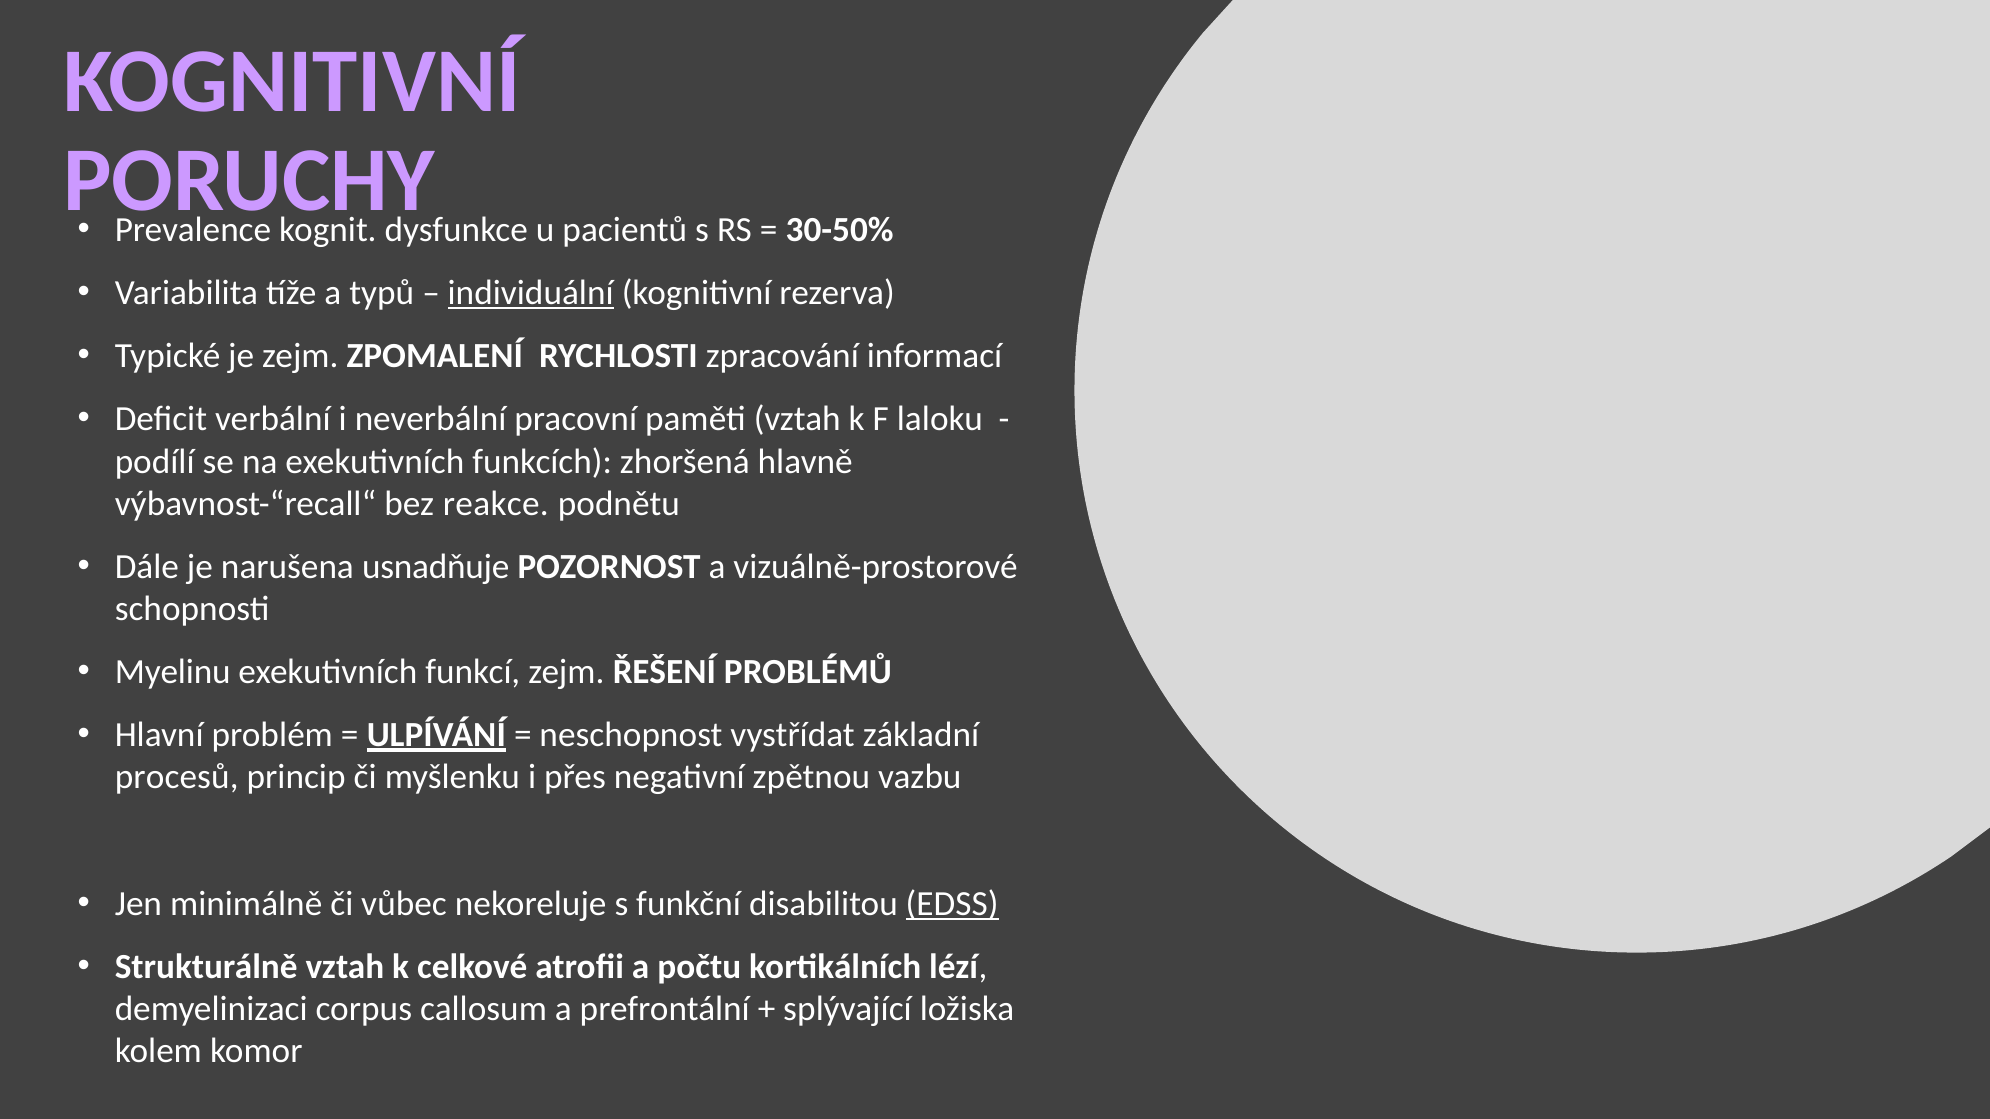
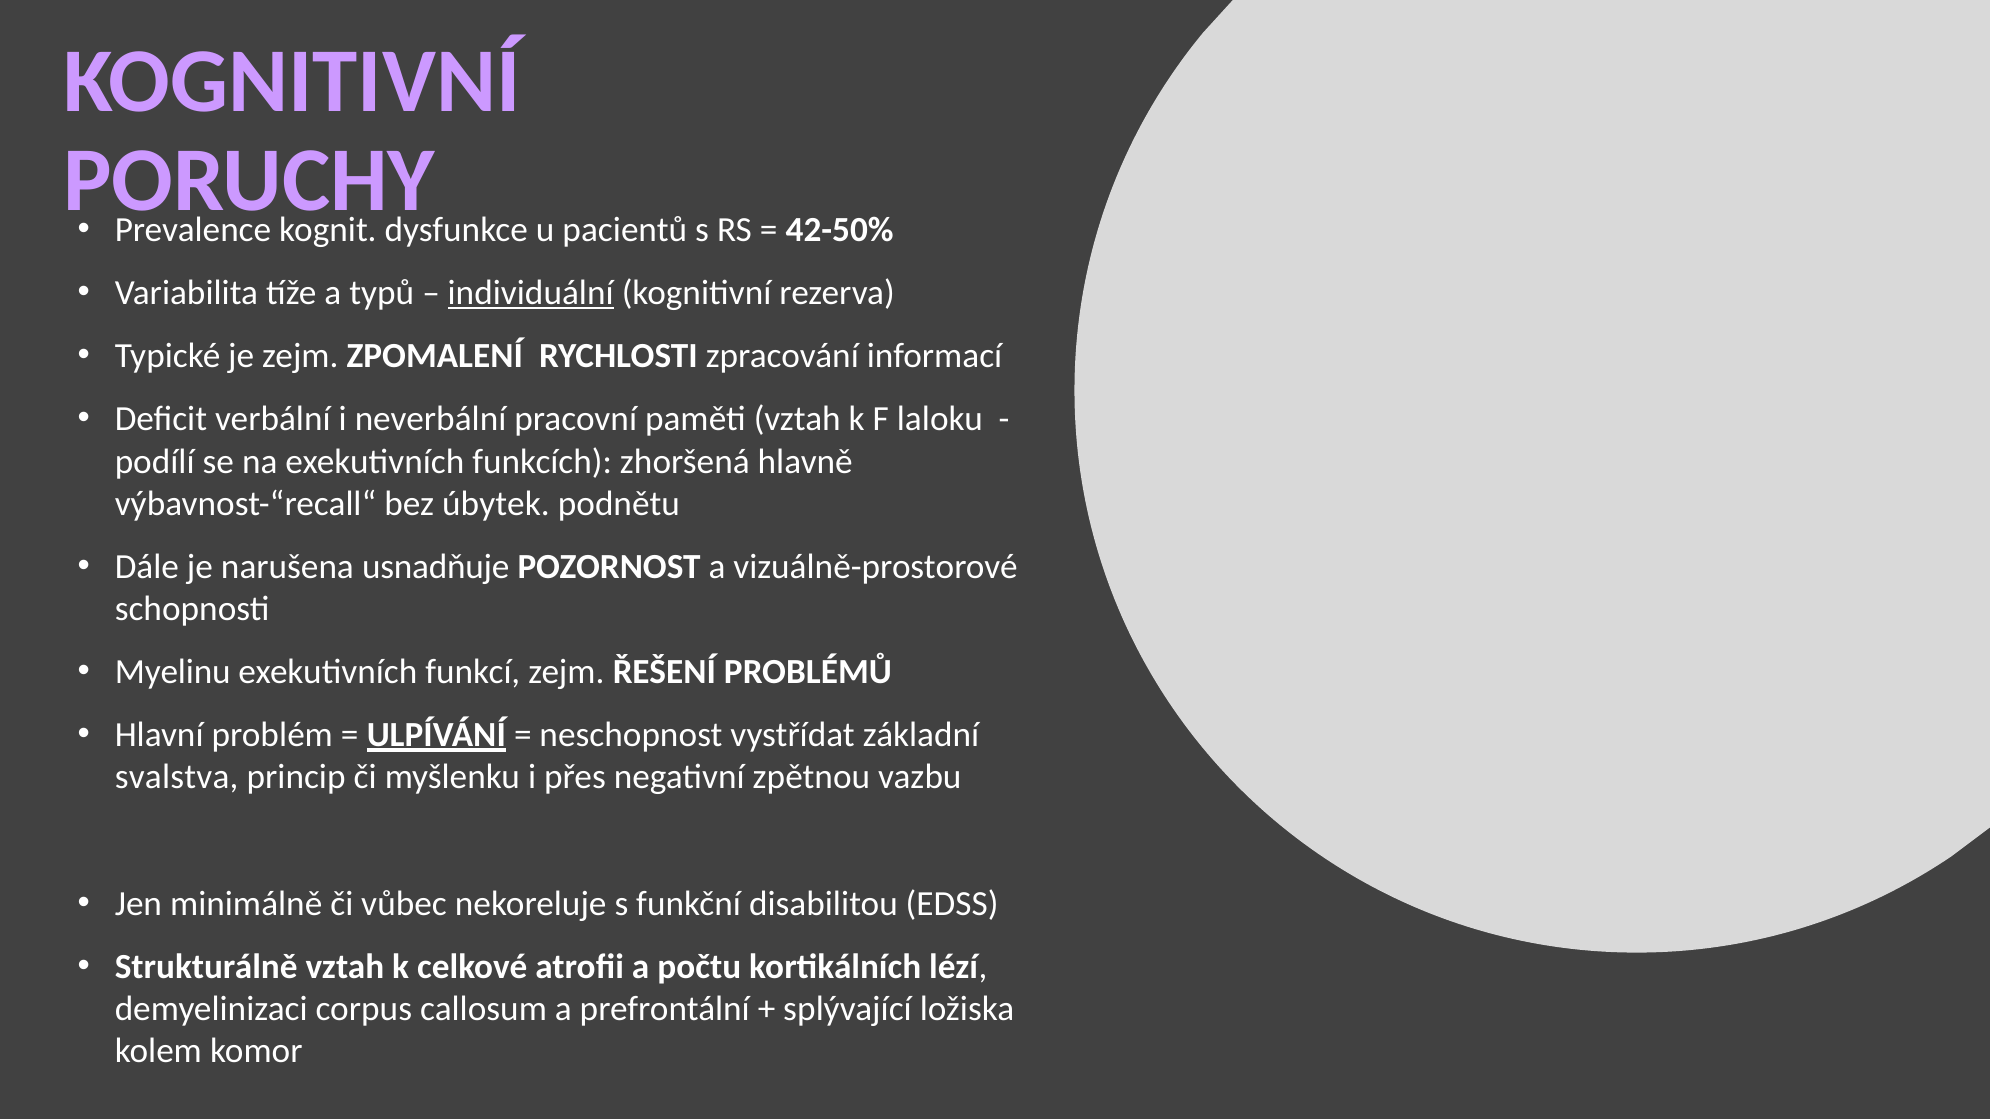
30-50%: 30-50% -> 42-50%
reakce: reakce -> úbytek
procesů: procesů -> svalstva
EDSS underline: present -> none
